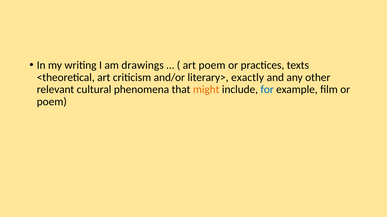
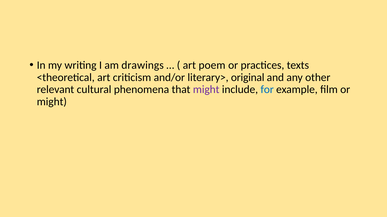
exactly: exactly -> original
might at (206, 90) colour: orange -> purple
poem at (52, 102): poem -> might
